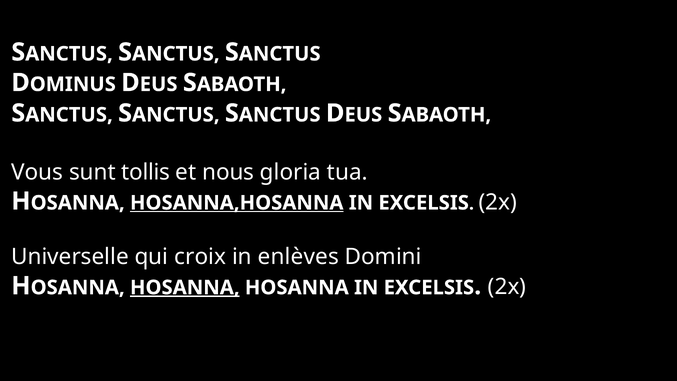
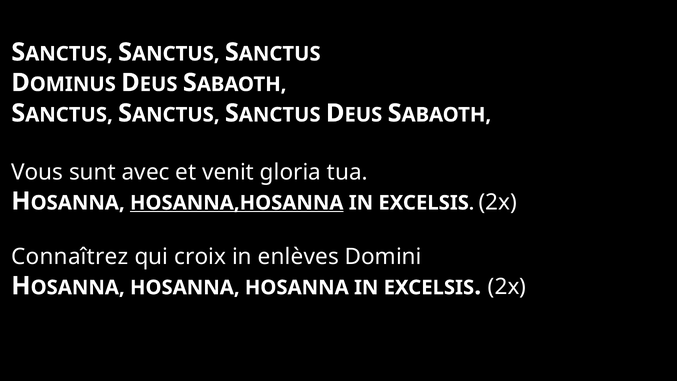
tollis: tollis -> avec
nous: nous -> venit
Universelle: Universelle -> Connaîtrez
HOSANNA at (185, 287) underline: present -> none
